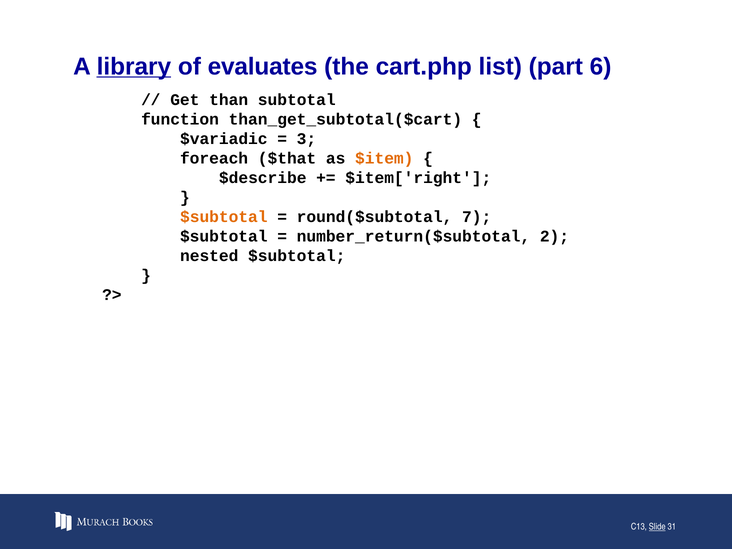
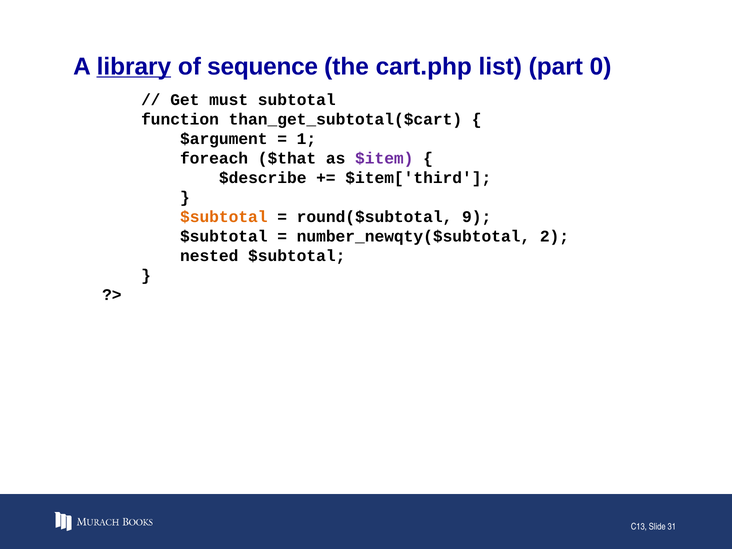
evaluates: evaluates -> sequence
6: 6 -> 0
than: than -> must
$variadic: $variadic -> $argument
3: 3 -> 1
$item colour: orange -> purple
$item['right: $item['right -> $item['third
7: 7 -> 9
number_return($subtotal: number_return($subtotal -> number_newqty($subtotal
Slide underline: present -> none
